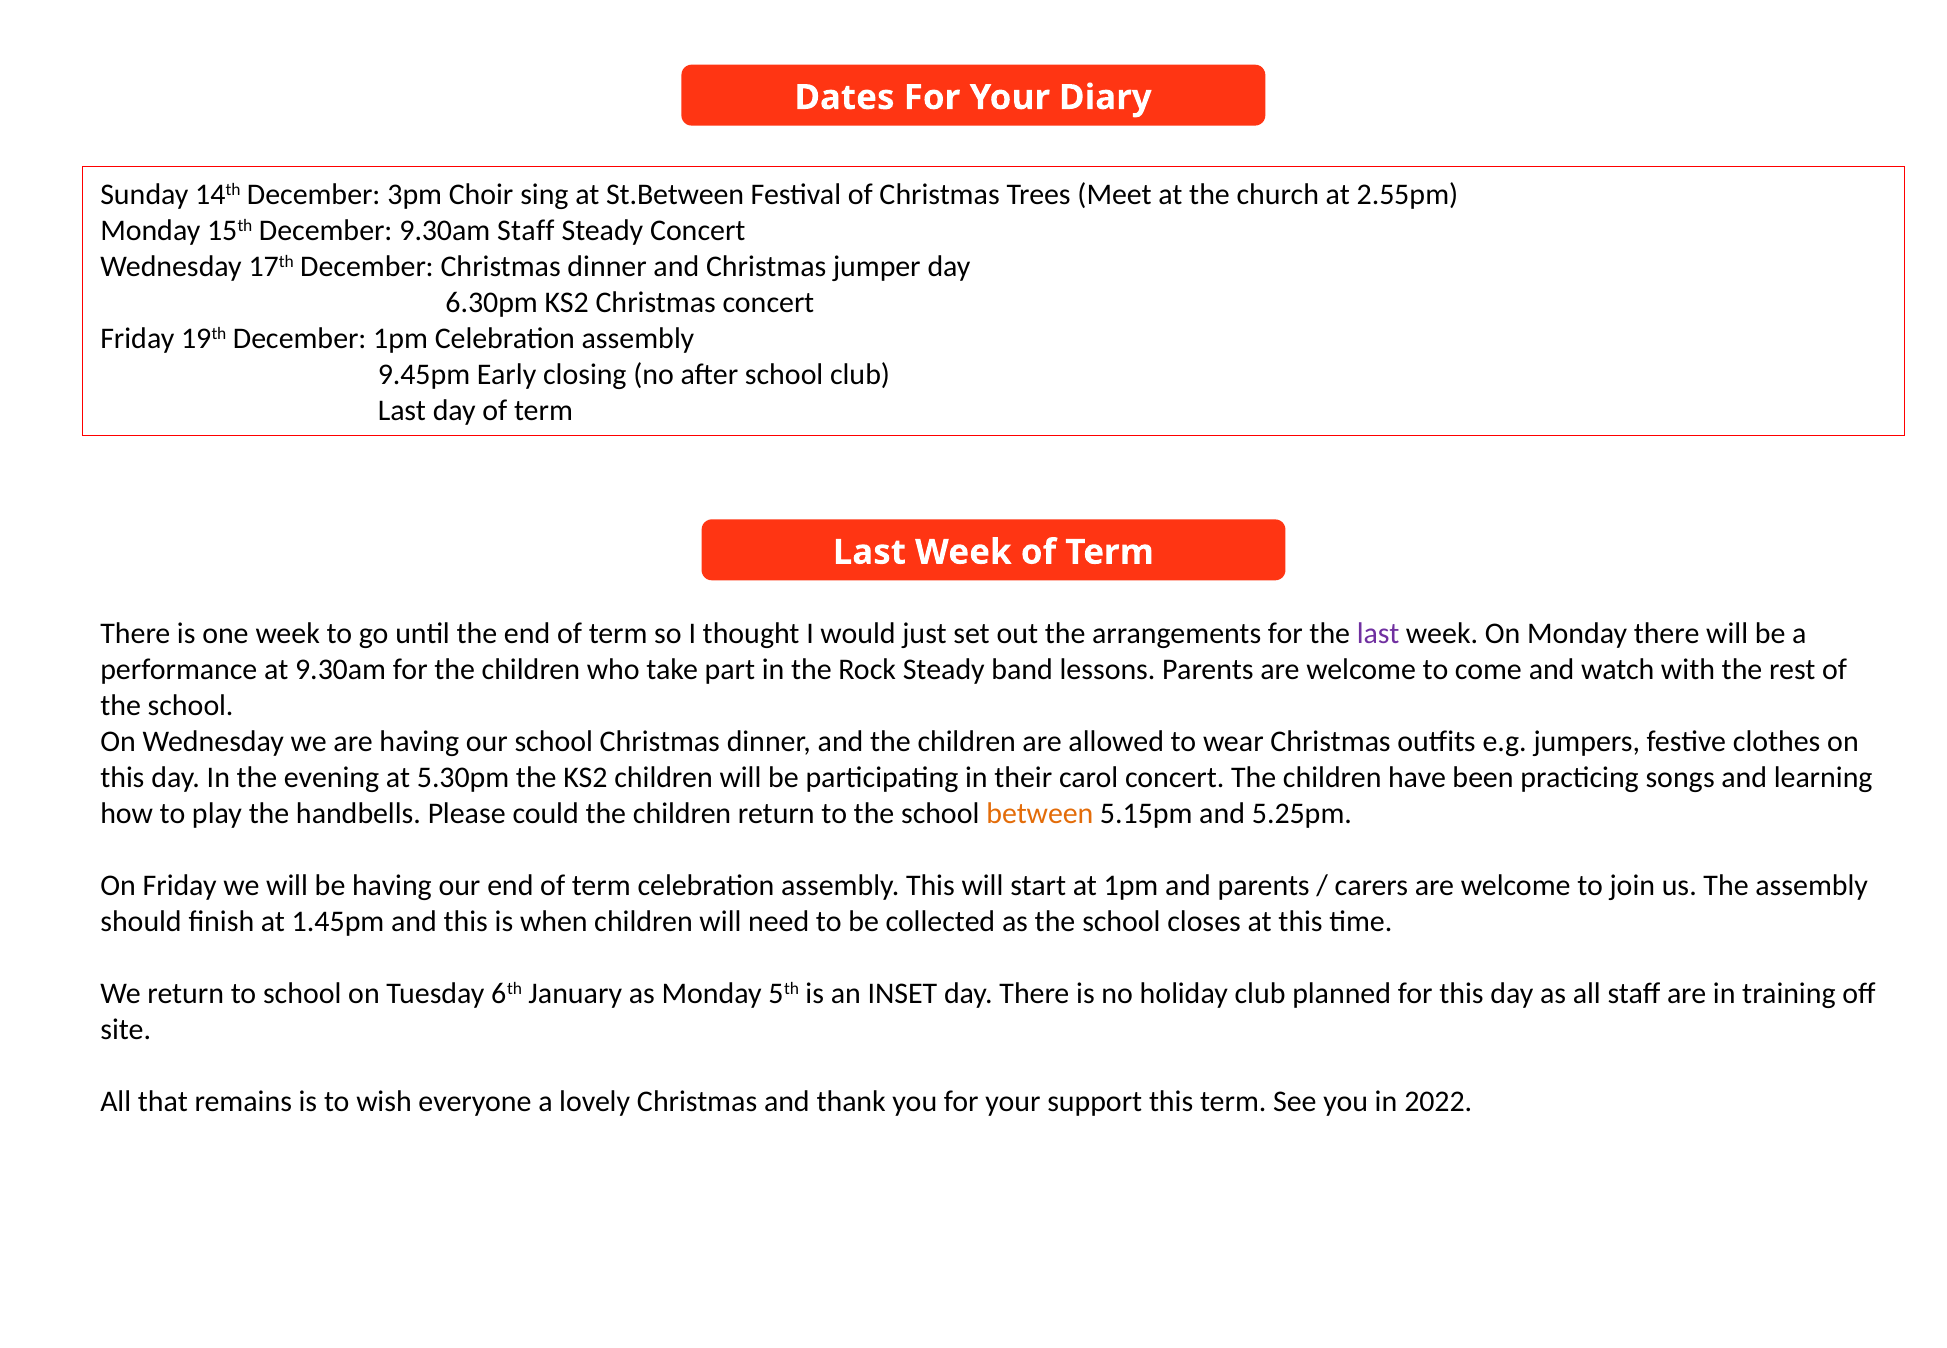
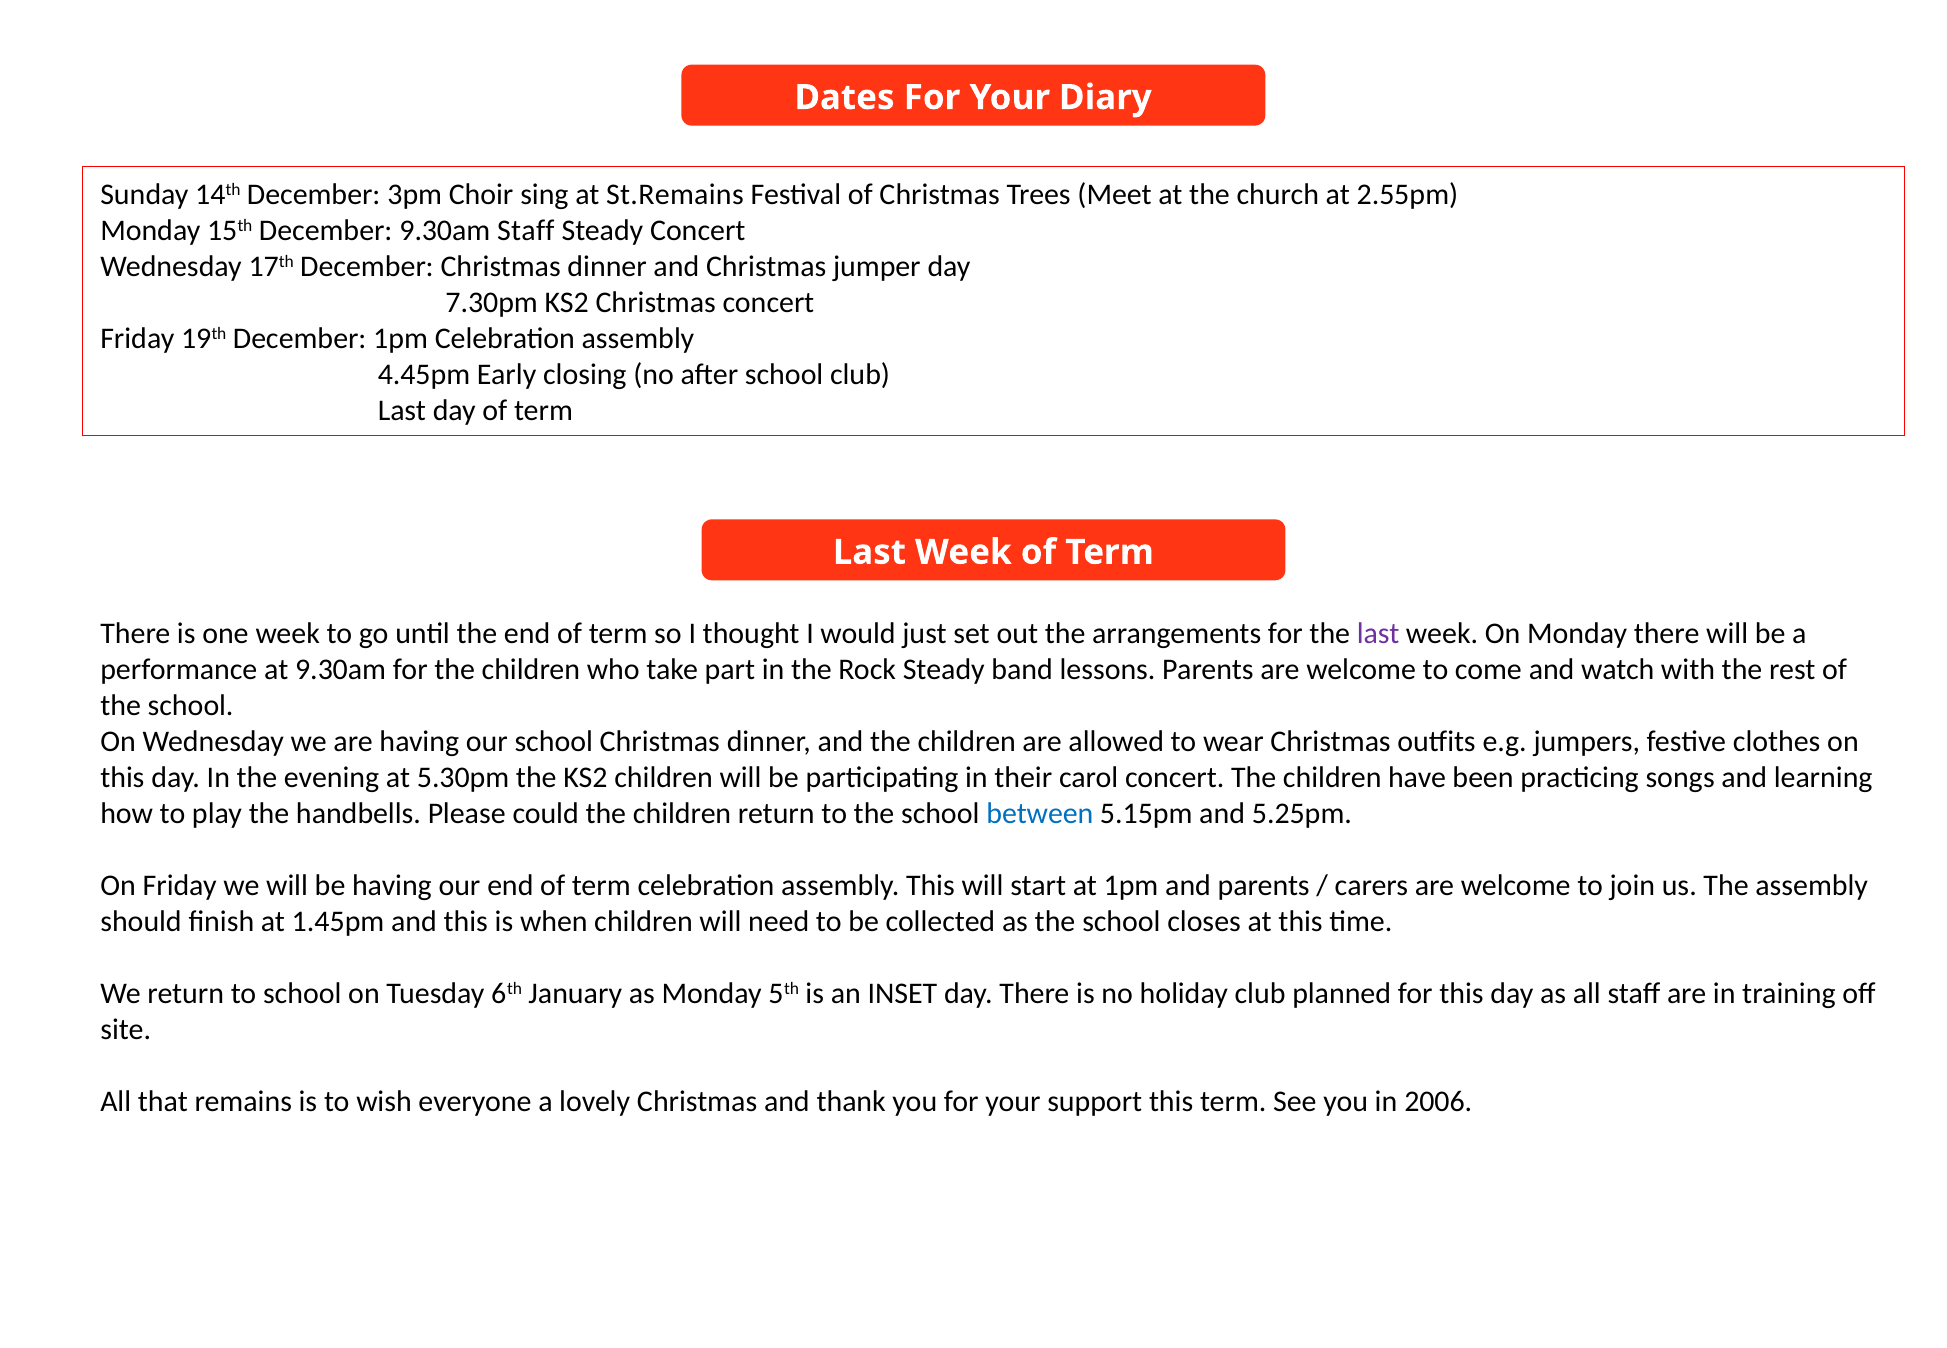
St.Between: St.Between -> St.Remains
6.30pm: 6.30pm -> 7.30pm
9.45pm: 9.45pm -> 4.45pm
between colour: orange -> blue
2022: 2022 -> 2006
